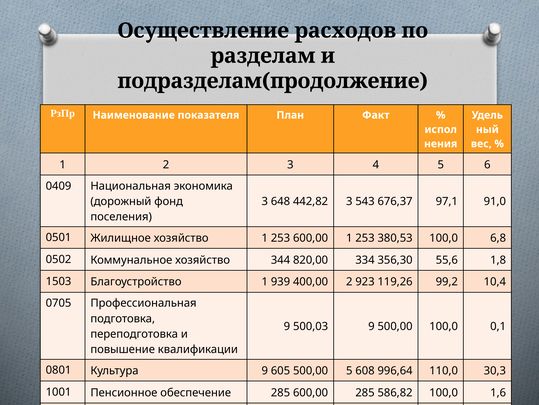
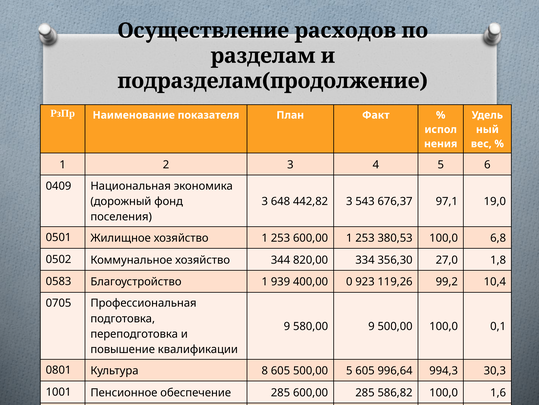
91,0: 91,0 -> 19,0
55,6: 55,6 -> 27,0
1503: 1503 -> 0583
400,00 2: 2 -> 0
500,03: 500,03 -> 580,00
Культура 9: 9 -> 8
5 608: 608 -> 605
110,0: 110,0 -> 994,3
